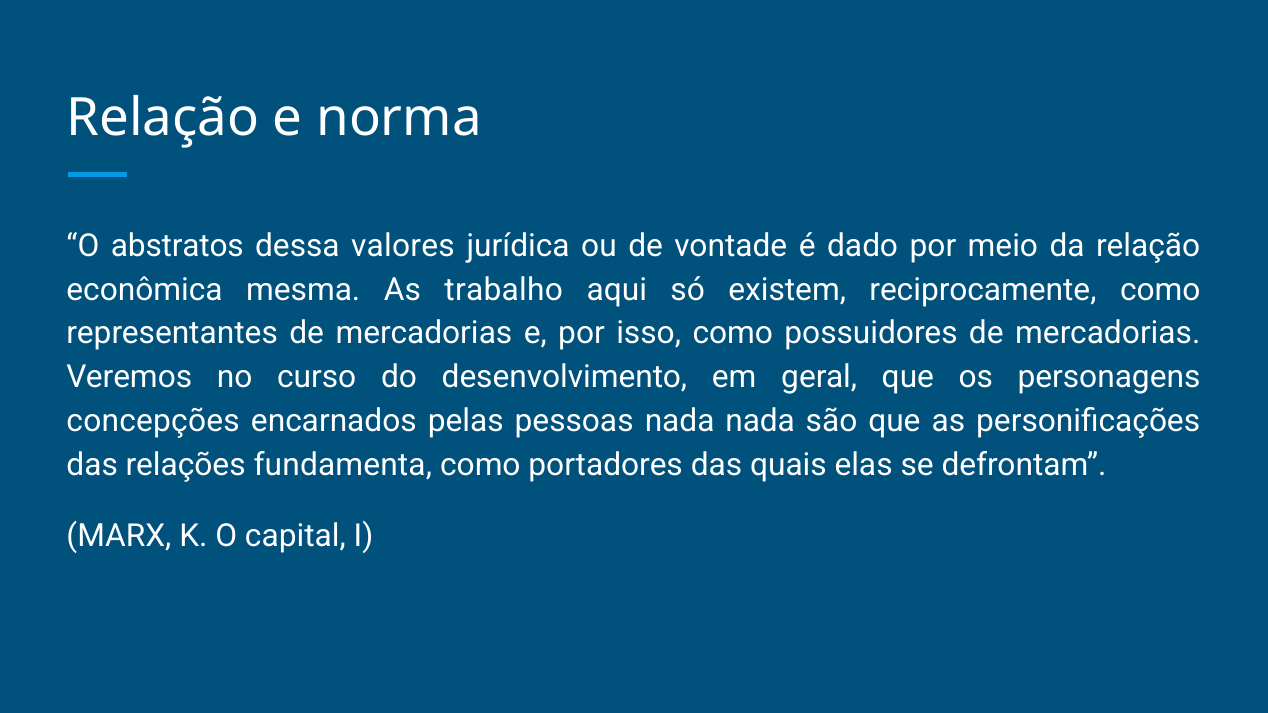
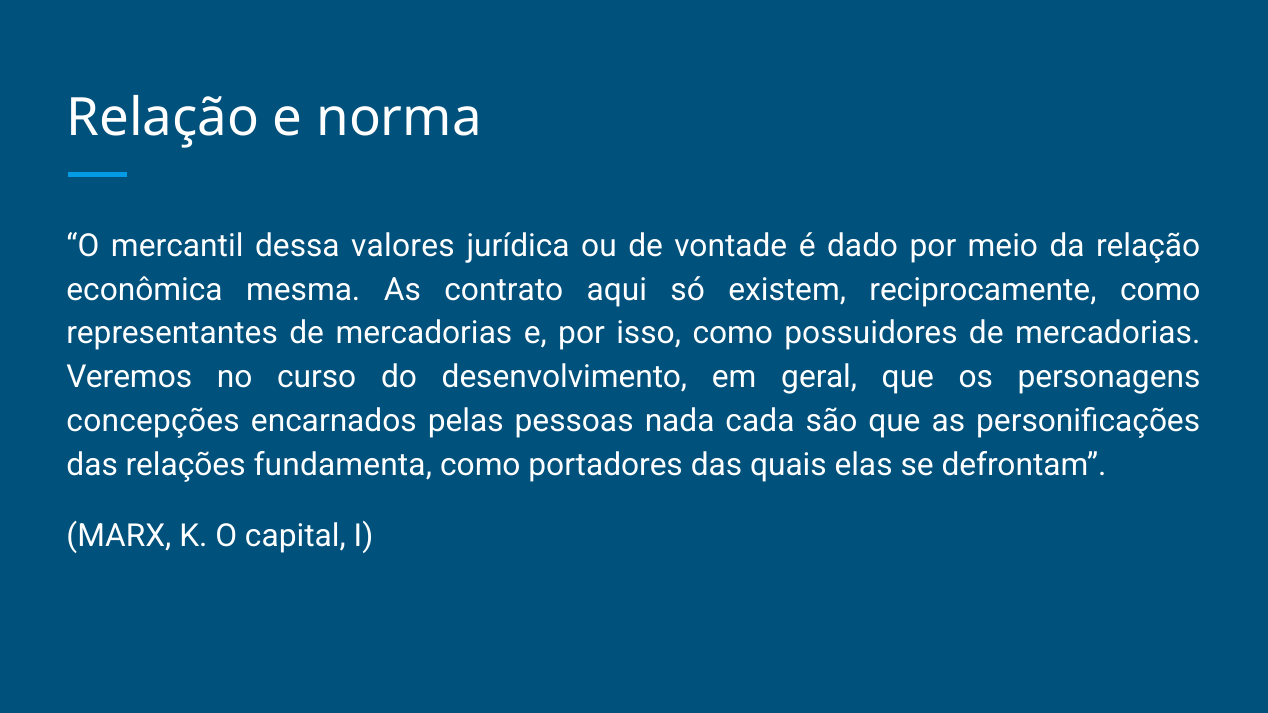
abstratos: abstratos -> mercantil
trabalho: trabalho -> contrato
nada nada: nada -> cada
